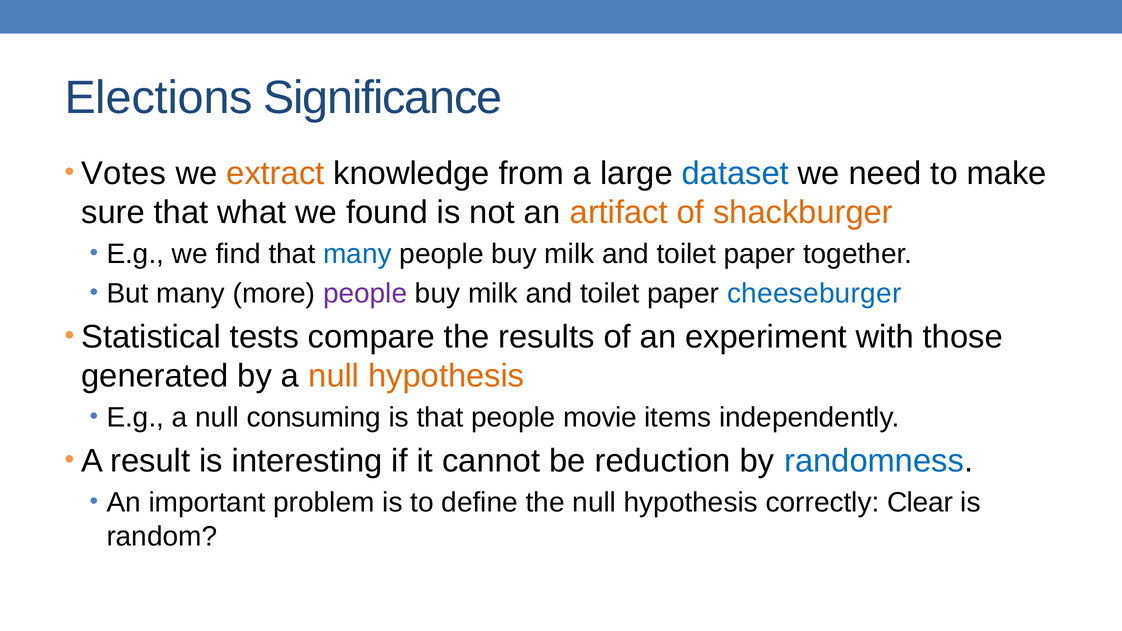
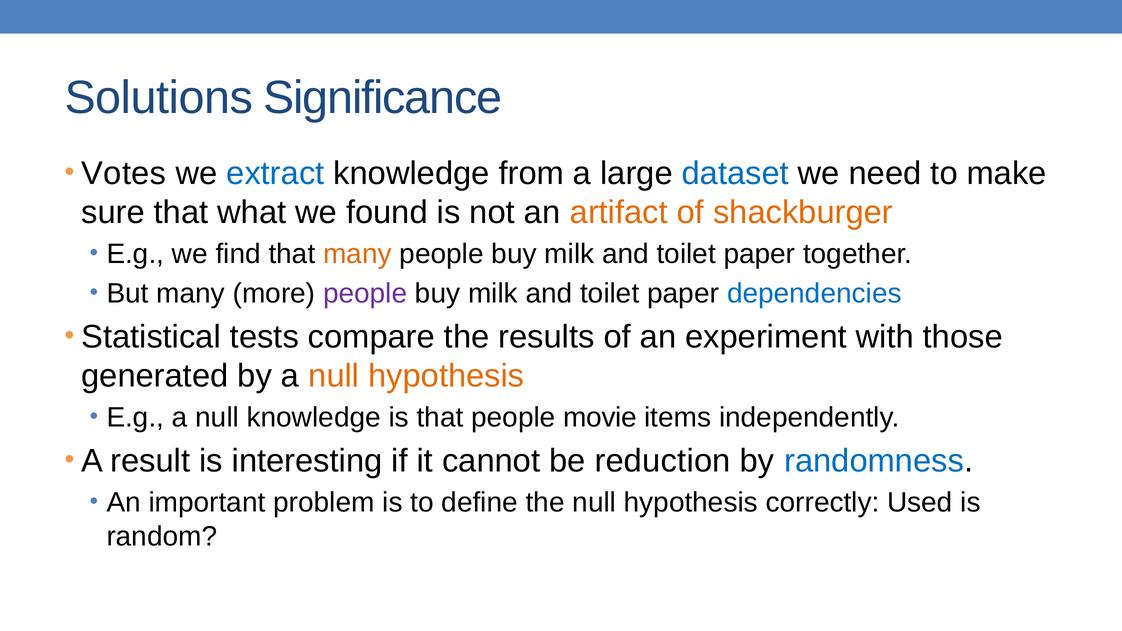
Elections: Elections -> Solutions
extract colour: orange -> blue
many at (357, 254) colour: blue -> orange
cheeseburger: cheeseburger -> dependencies
null consuming: consuming -> knowledge
Clear: Clear -> Used
